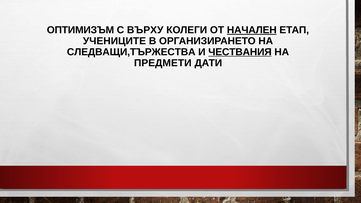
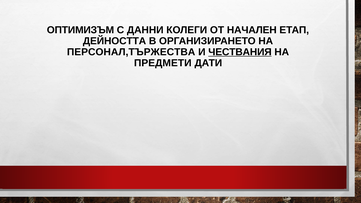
ВЪРХУ: ВЪРХУ -> ДАННИ
НАЧАЛЕН underline: present -> none
УЧЕНИЦИТЕ: УЧЕНИЦИТЕ -> ДЕЙНОСТТА
СЛЕДВАЩИ,ТЪРЖЕСТВА: СЛЕДВАЩИ,ТЪРЖЕСТВА -> ПЕРСОНАЛ,ТЪРЖЕСТВА
